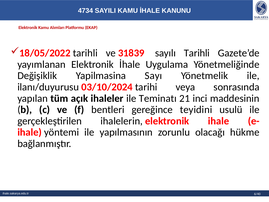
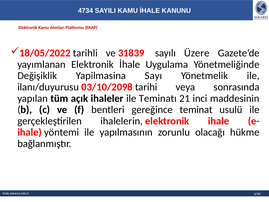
sayılı Tarihli: Tarihli -> Üzere
03/10/2024: 03/10/2024 -> 03/10/2098
teyidini: teyidini -> teminat
